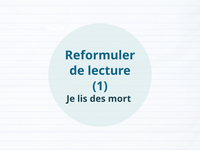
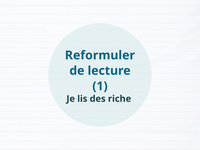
mort: mort -> riche
